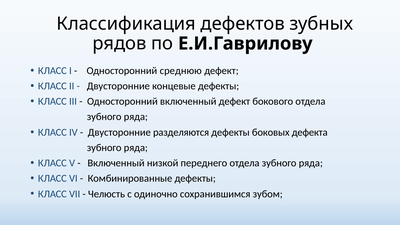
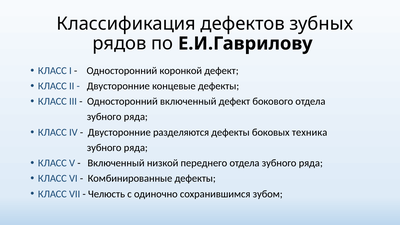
среднюю: среднюю -> коронкой
дефекта: дефекта -> техника
